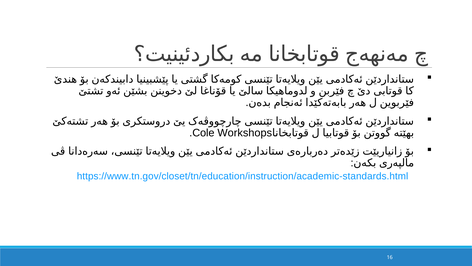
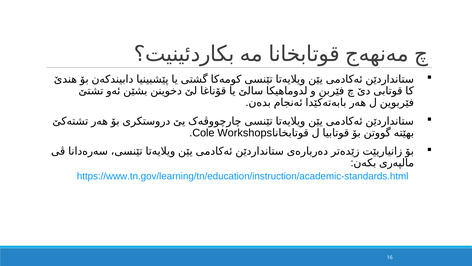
https://www.tn.gov/closet/tn/education/instruction/academic-standards.html: https://www.tn.gov/closet/tn/education/instruction/academic-standards.html -> https://www.tn.gov/learning/tn/education/instruction/academic-standards.html
